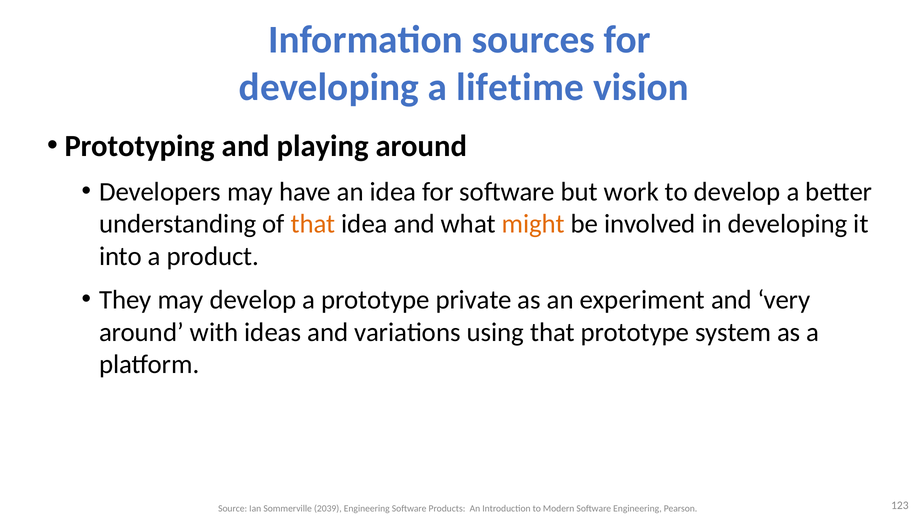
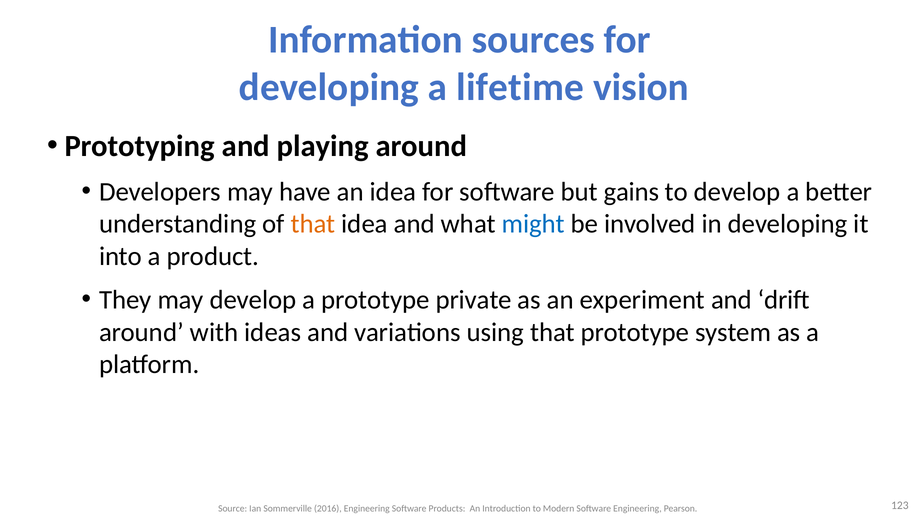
work: work -> gains
might colour: orange -> blue
very: very -> drift
2039: 2039 -> 2016
